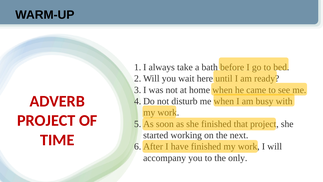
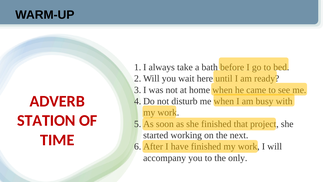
PROJECT at (46, 120): PROJECT -> STATION
